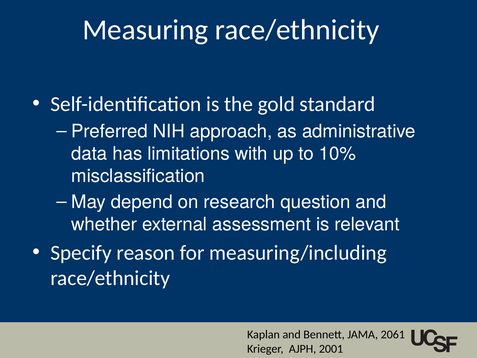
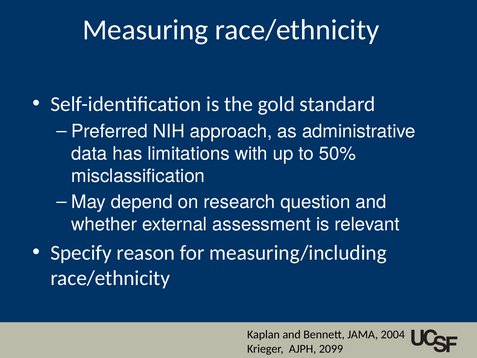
10%: 10% -> 50%
2061: 2061 -> 2004
2001: 2001 -> 2099
